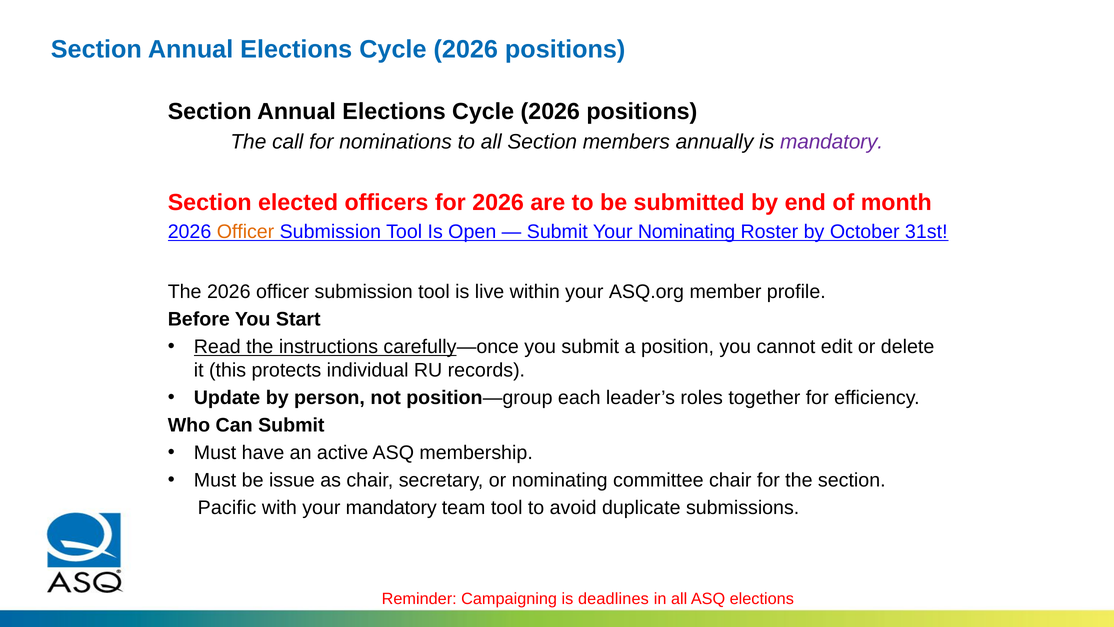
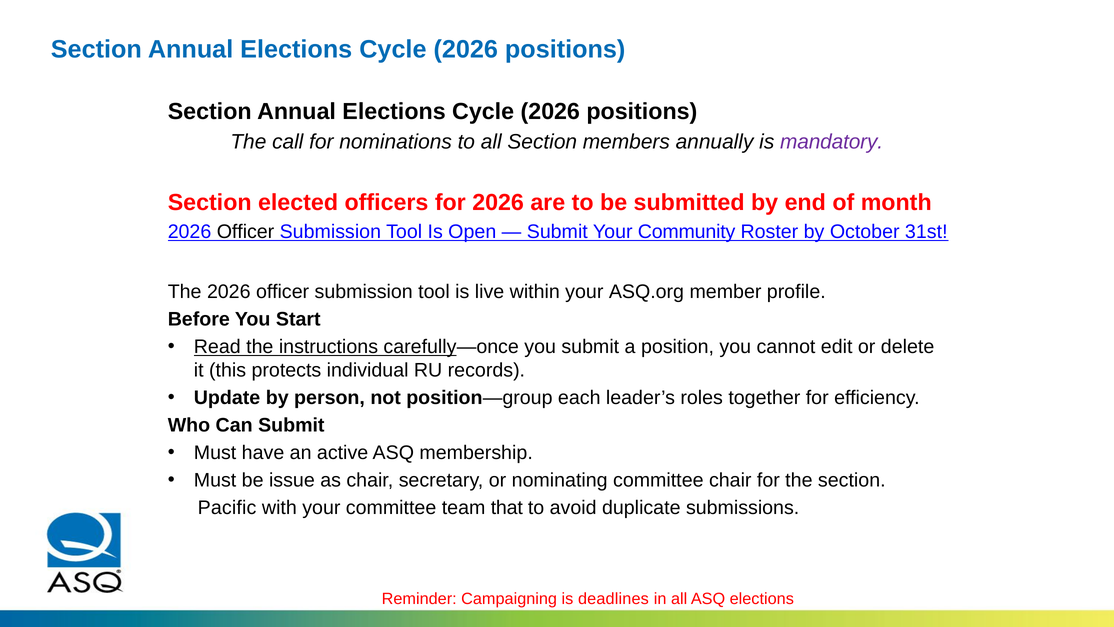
Officer at (246, 232) colour: orange -> black
Your Nominating: Nominating -> Community
your mandatory: mandatory -> committee
team tool: tool -> that
